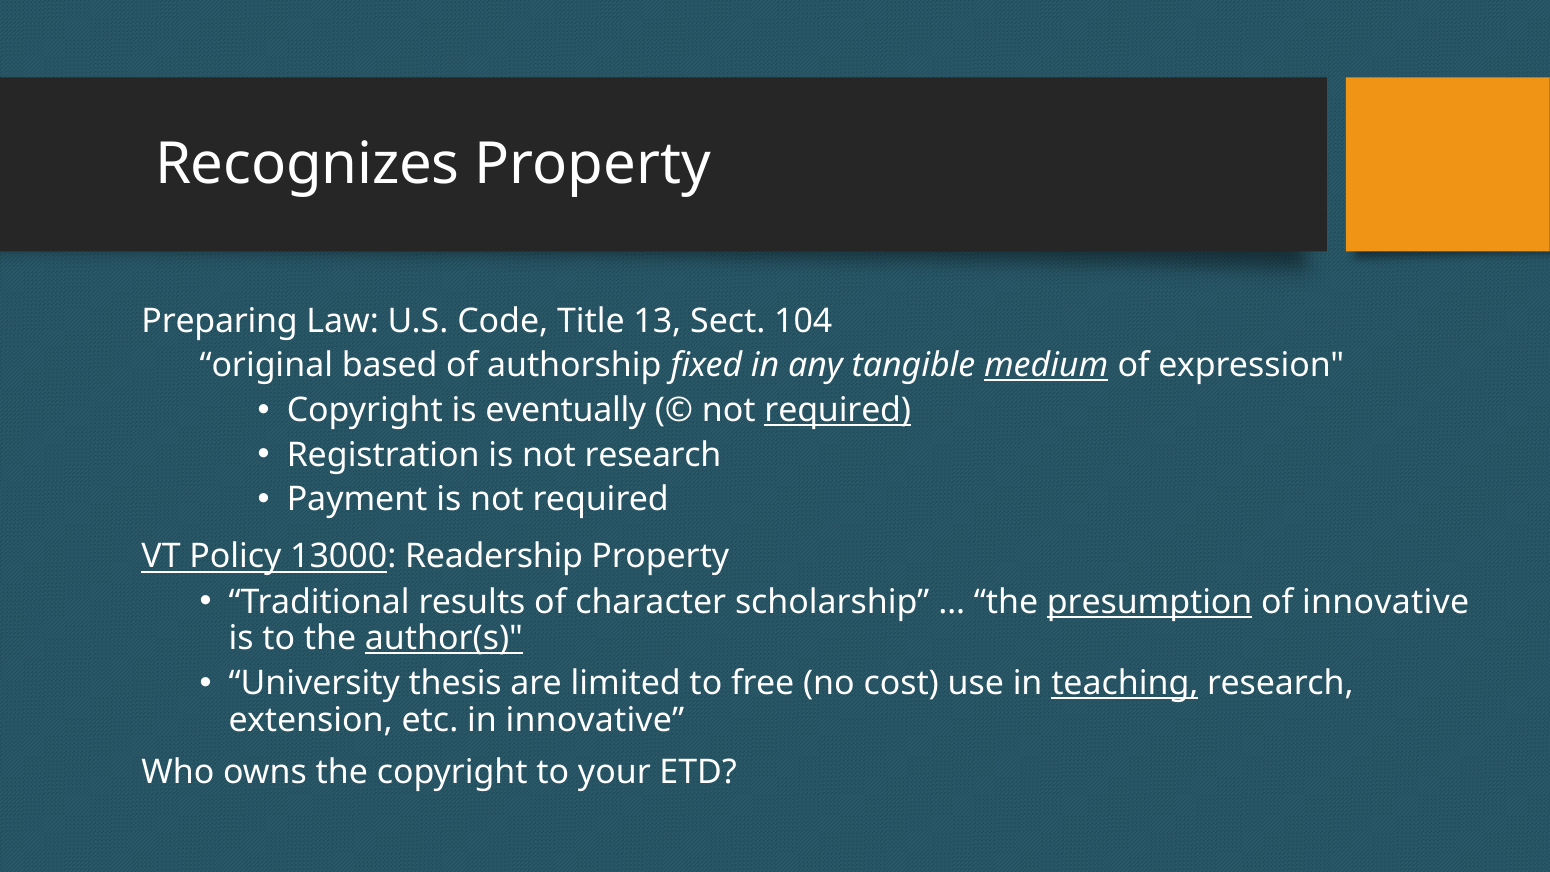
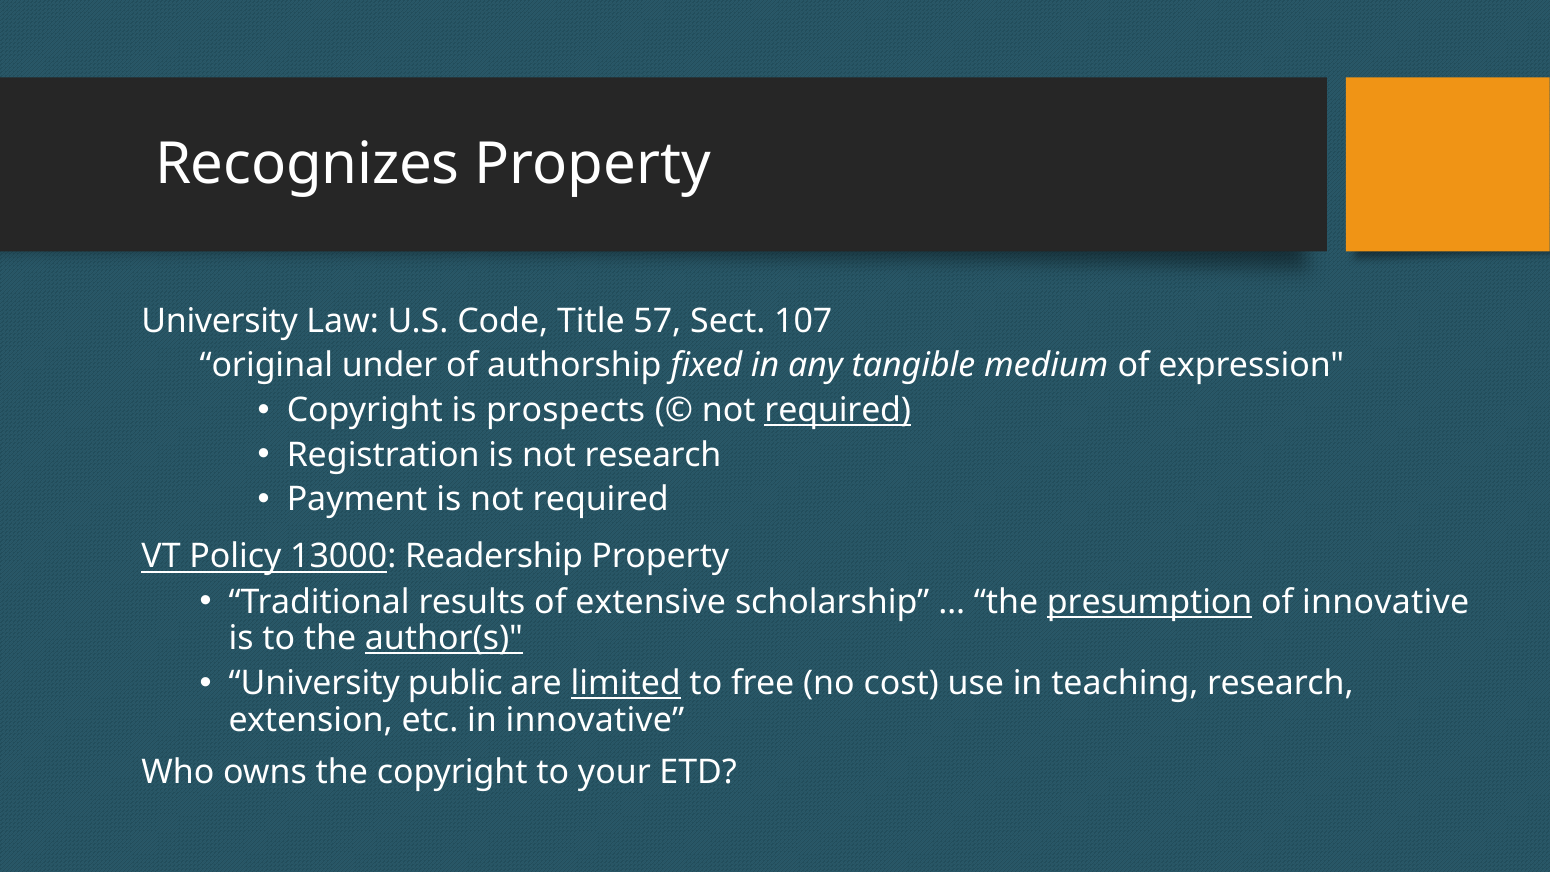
Preparing at (220, 321): Preparing -> University
13: 13 -> 57
104: 104 -> 107
based: based -> under
medium underline: present -> none
eventually: eventually -> prospects
character: character -> extensive
thesis: thesis -> public
limited underline: none -> present
teaching underline: present -> none
